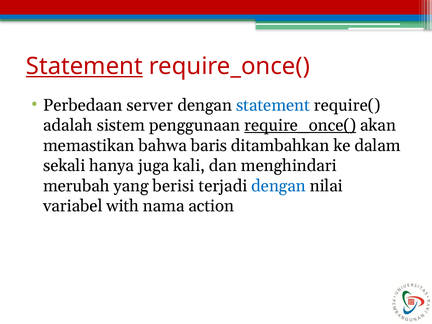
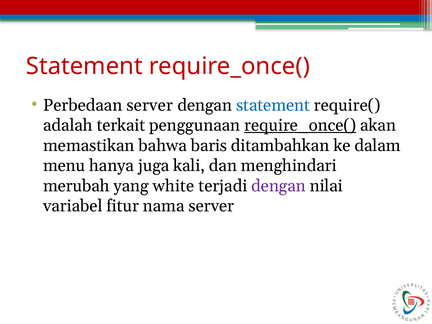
Statement at (84, 66) underline: present -> none
sistem: sistem -> terkait
sekali: sekali -> menu
berisi: berisi -> white
dengan at (279, 186) colour: blue -> purple
with: with -> fitur
nama action: action -> server
